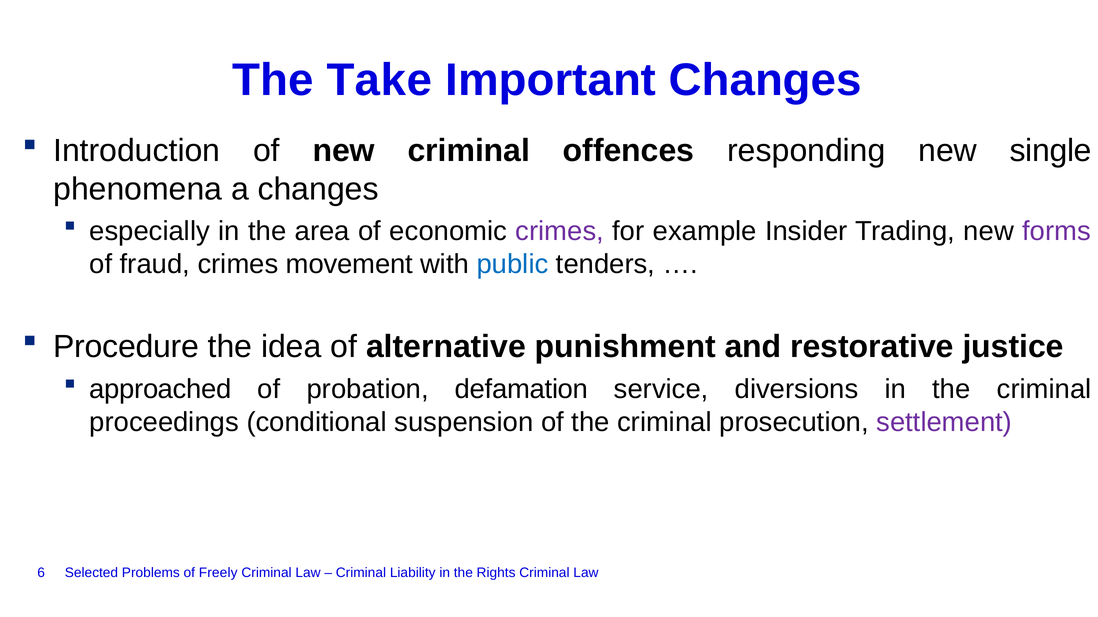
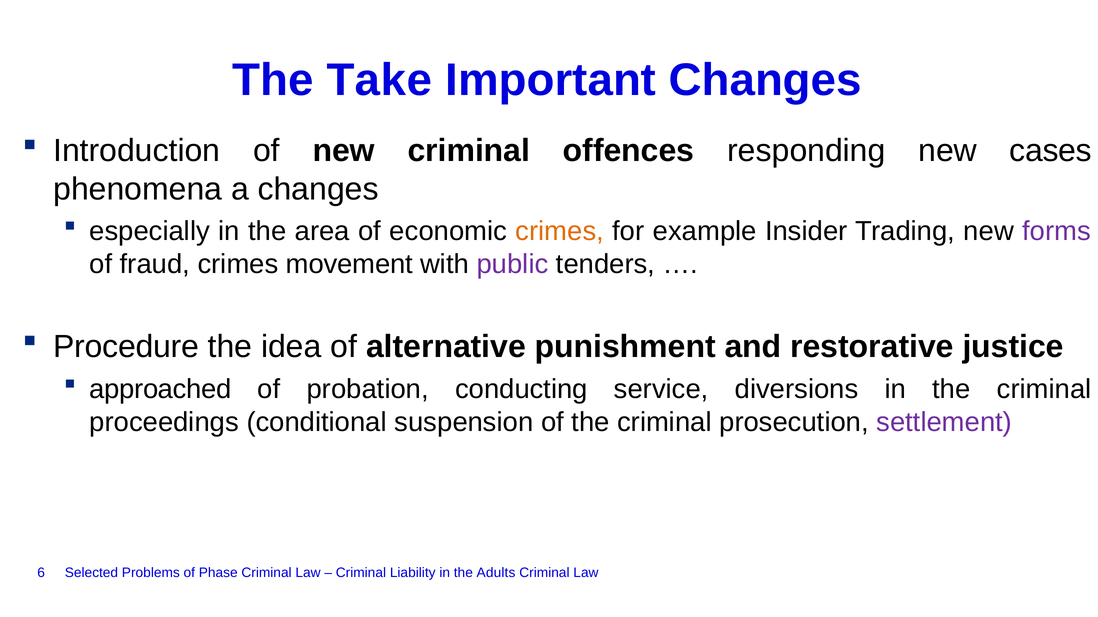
single: single -> cases
crimes at (560, 232) colour: purple -> orange
public colour: blue -> purple
defamation: defamation -> conducting
Freely: Freely -> Phase
Rights: Rights -> Adults
